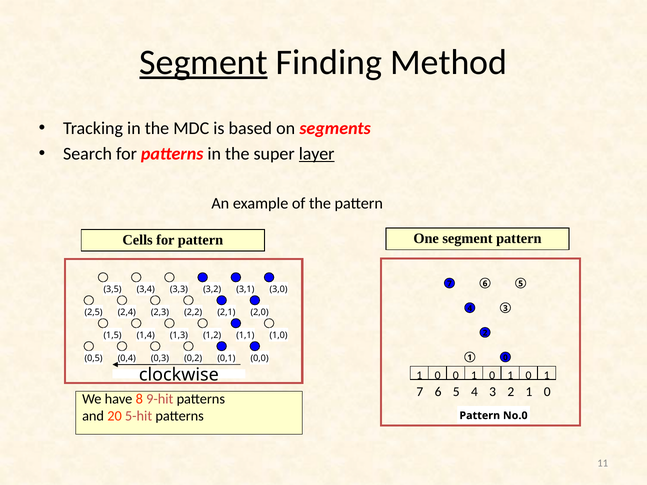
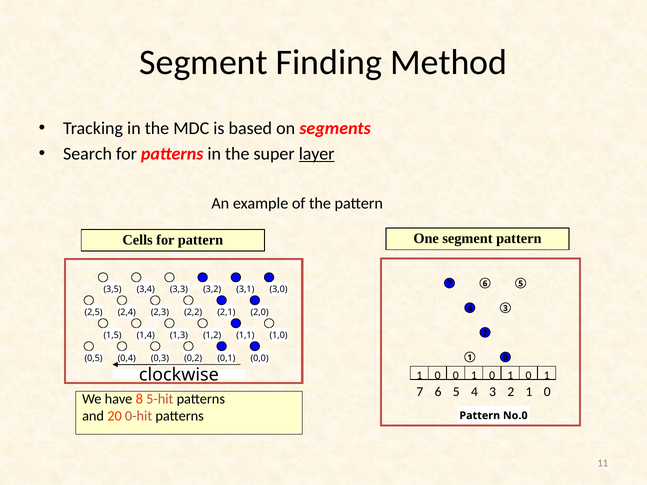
Segment at (204, 62) underline: present -> none
9-hit: 9-hit -> 5-hit
5-hit: 5-hit -> 0-hit
